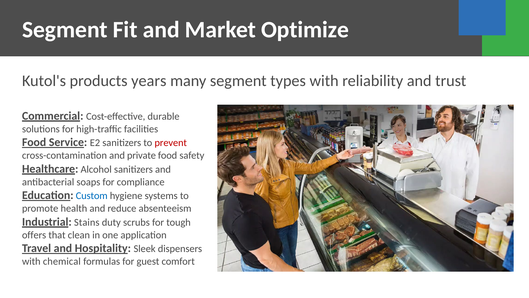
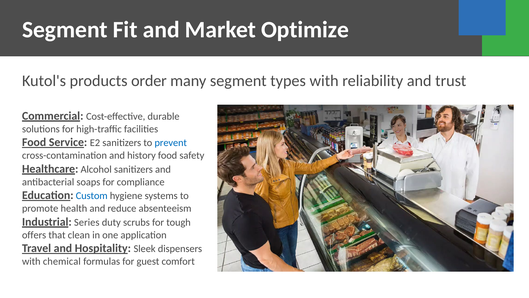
years: years -> order
prevent colour: red -> blue
private: private -> history
Stains: Stains -> Series
